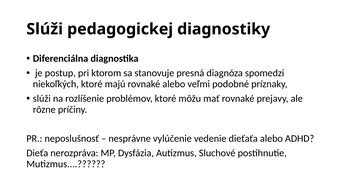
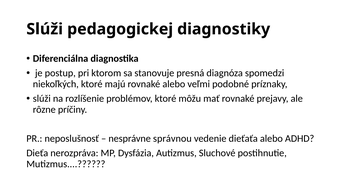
vylúčenie: vylúčenie -> správnou
